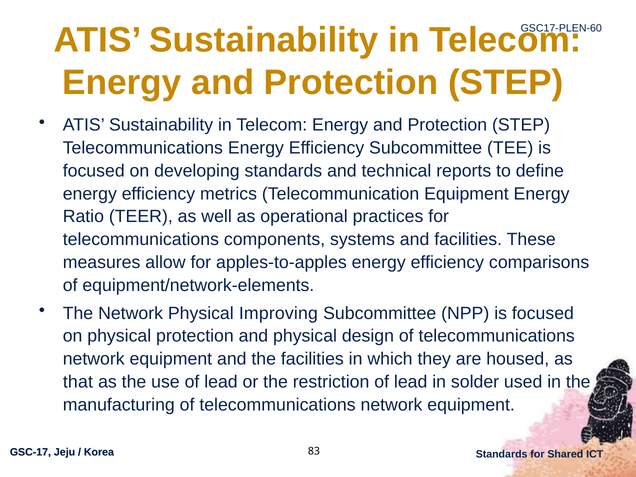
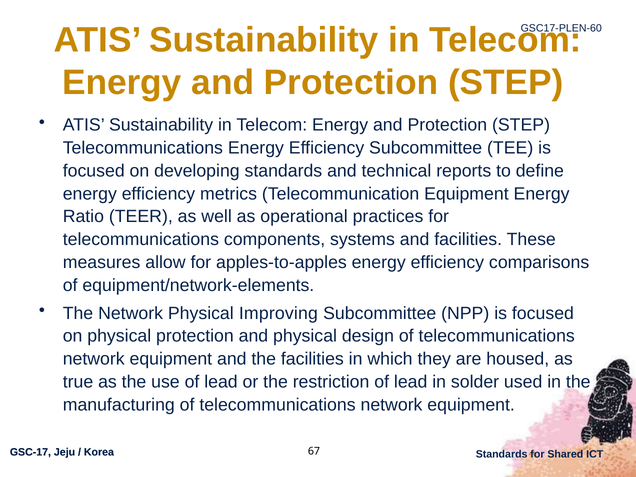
that: that -> true
83: 83 -> 67
